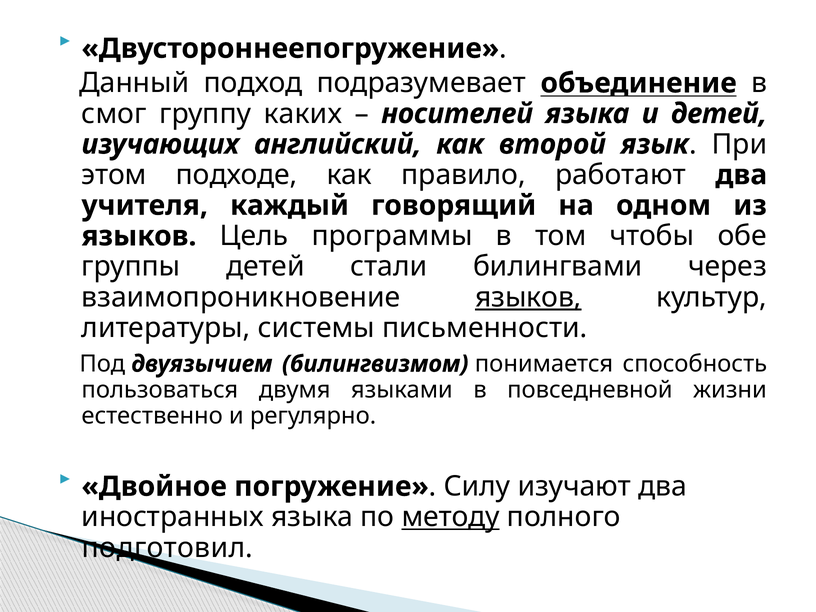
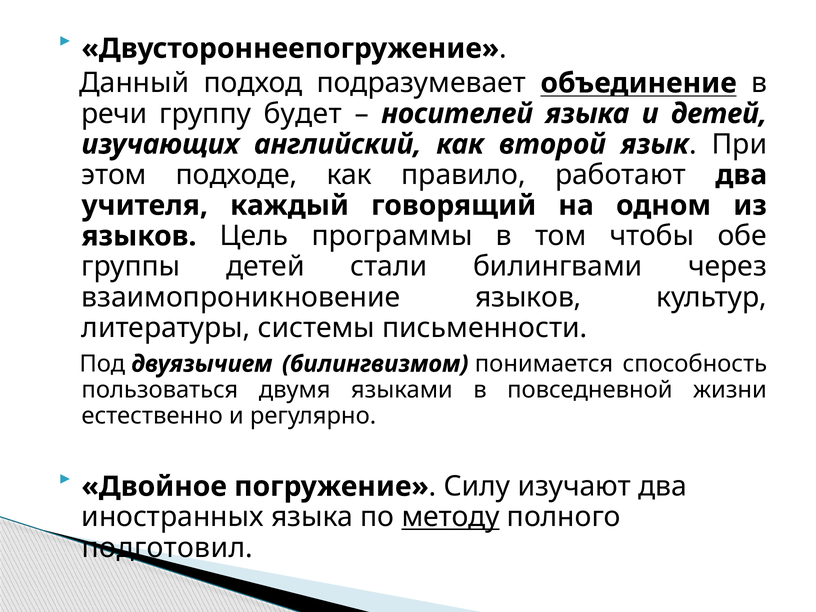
смог: смог -> речи
каких: каких -> будет
языков at (528, 297) underline: present -> none
